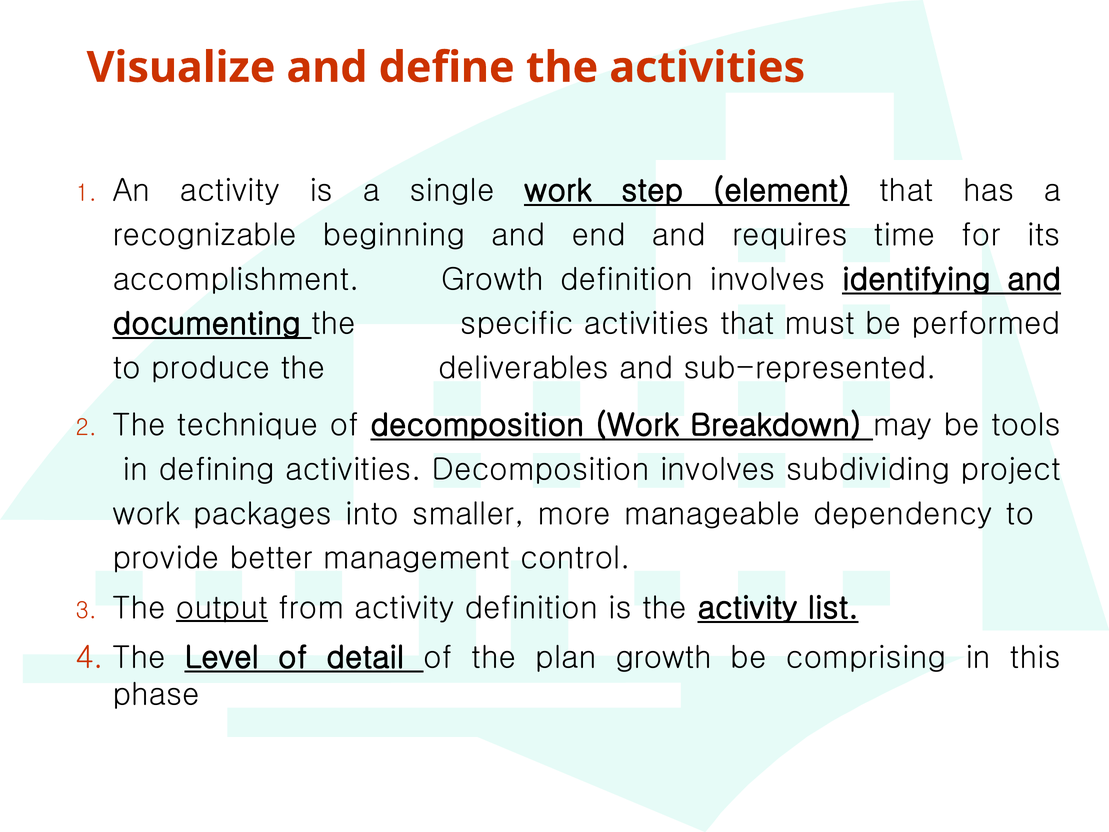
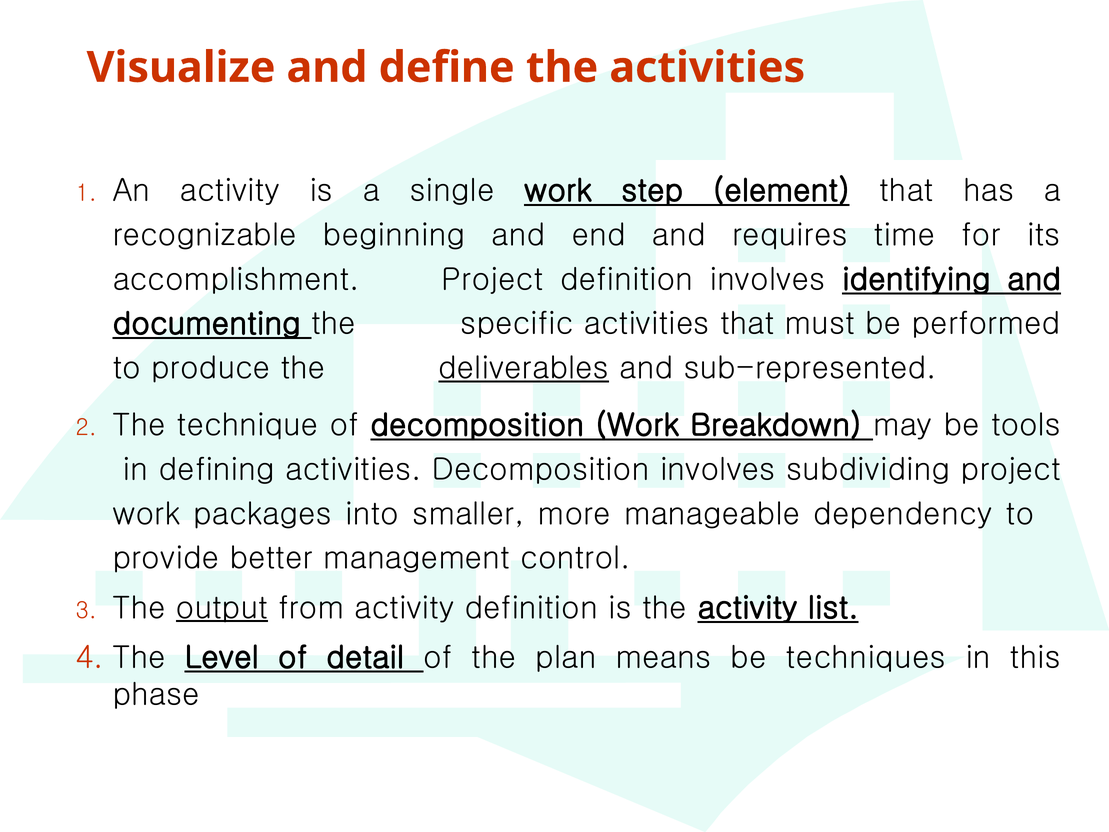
accomplishment Growth: Growth -> Project
deliverables underline: none -> present
plan growth: growth -> means
comprising: comprising -> techniques
